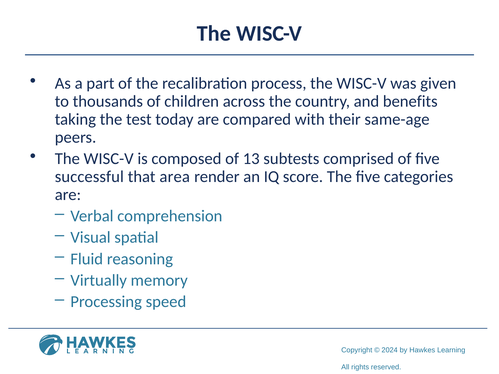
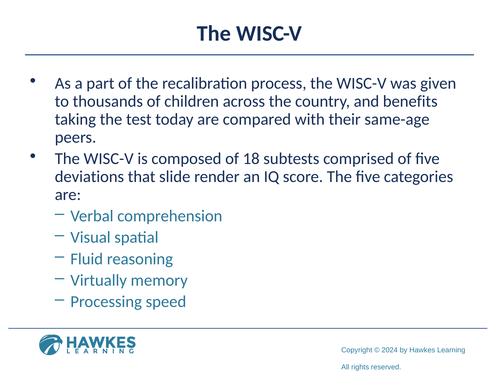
13: 13 -> 18
successful: successful -> deviations
area: area -> slide
